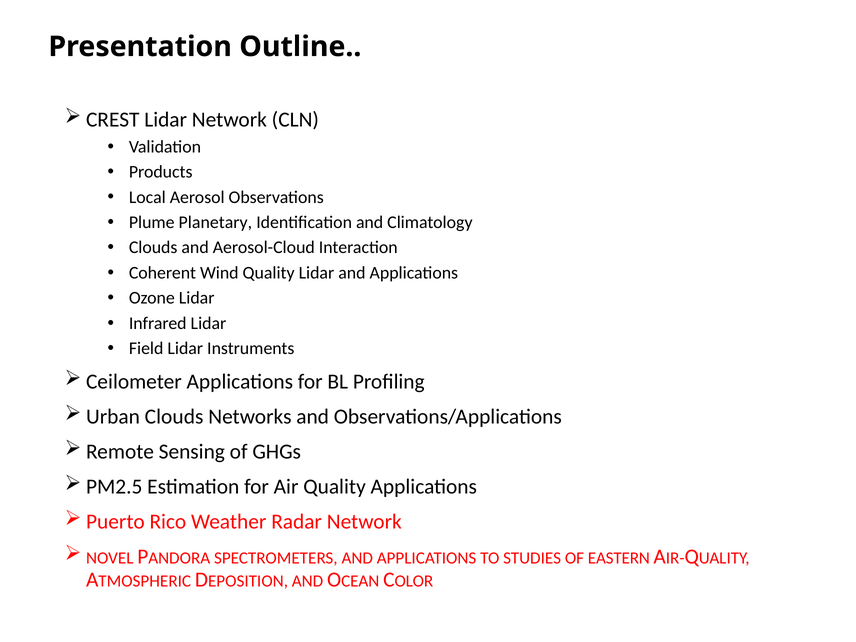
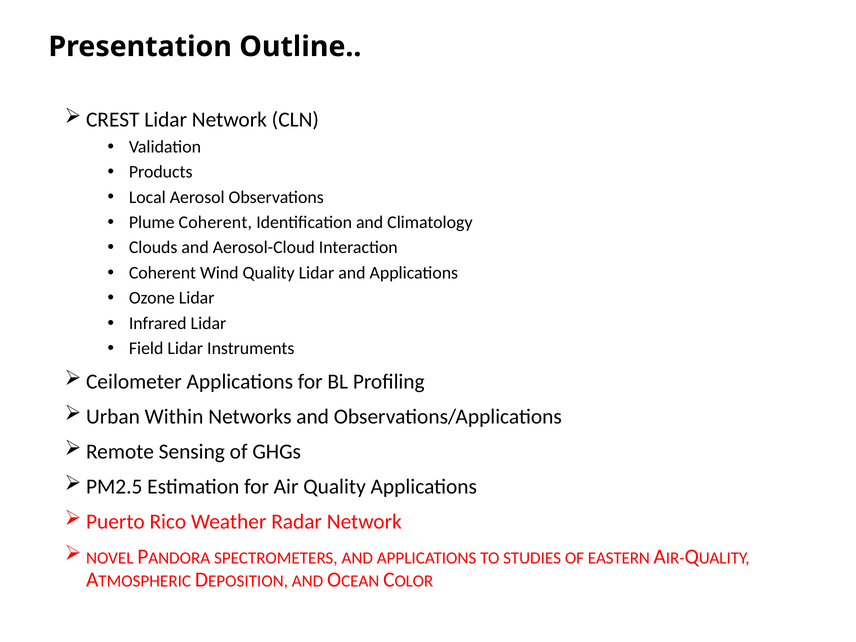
Plume Planetary: Planetary -> Coherent
Clouds at (174, 416): Clouds -> Within
